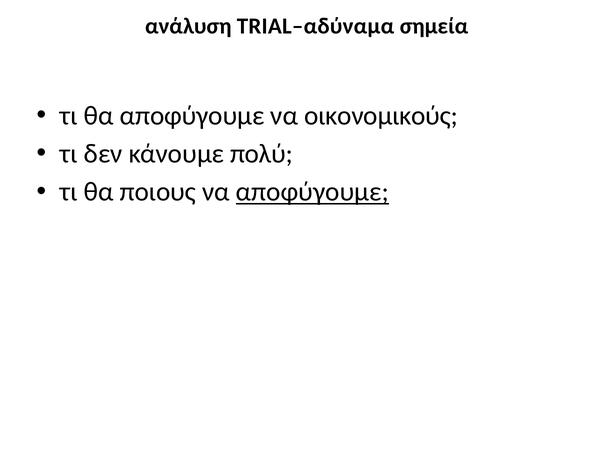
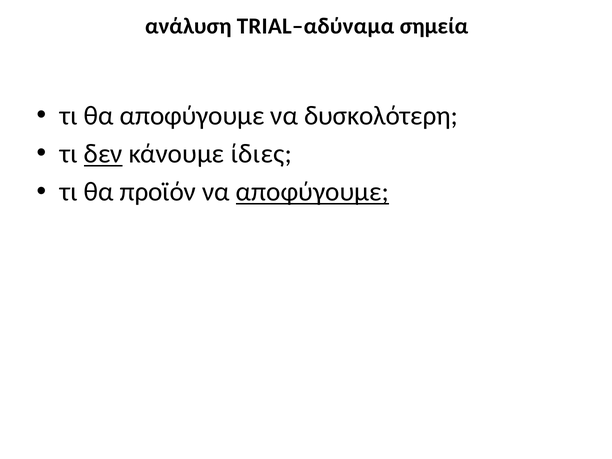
οικονομικούς: οικονομικούς -> δυσκολότερη
δεν underline: none -> present
πολύ: πολύ -> ίδιες
ποιους: ποιους -> προϊόν
